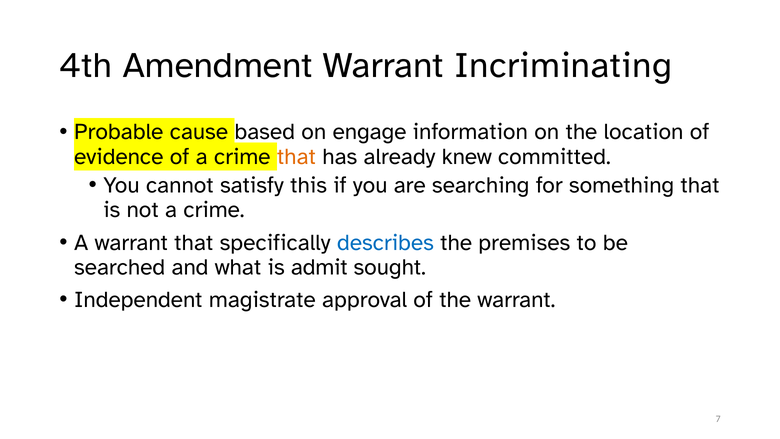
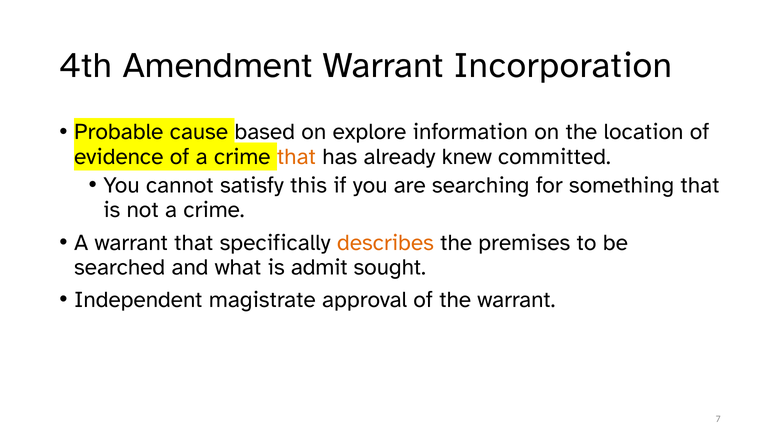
Incriminating: Incriminating -> Incorporation
engage: engage -> explore
describes colour: blue -> orange
